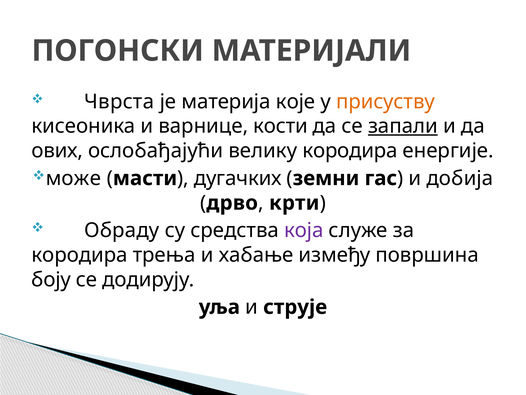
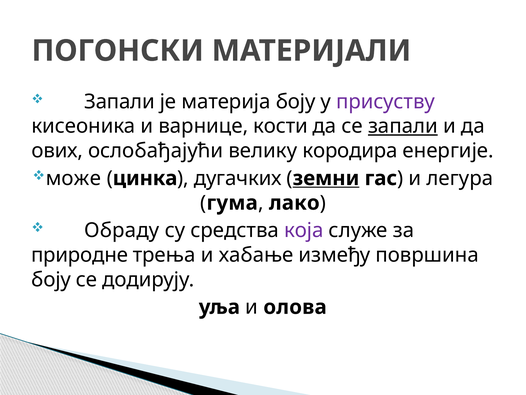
Чврста at (119, 102): Чврста -> Запали
материја које: које -> боју
присуству colour: orange -> purple
масти: масти -> цинка
земни underline: none -> present
добија: добија -> легура
дрво: дрво -> гума
крти: крти -> лако
кородира at (79, 255): кородира -> природне
струје: струје -> олова
